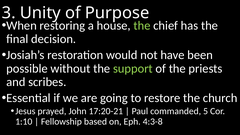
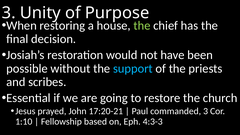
support colour: light green -> light blue
commanded 5: 5 -> 3
4:3-8: 4:3-8 -> 4:3-3
